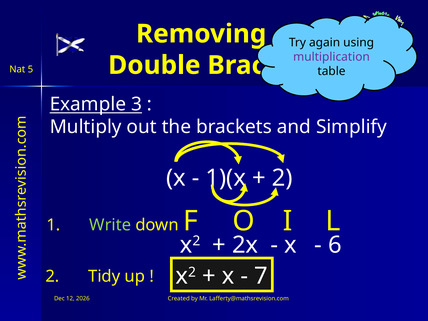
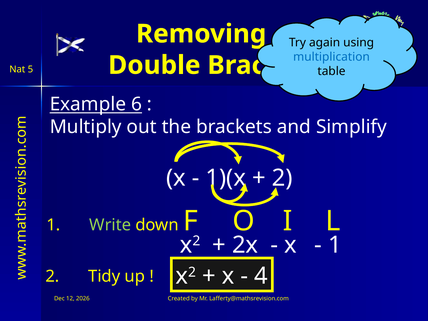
multiplication colour: purple -> blue
3: 3 -> 6
6 at (335, 245): 6 -> 1
7: 7 -> 4
